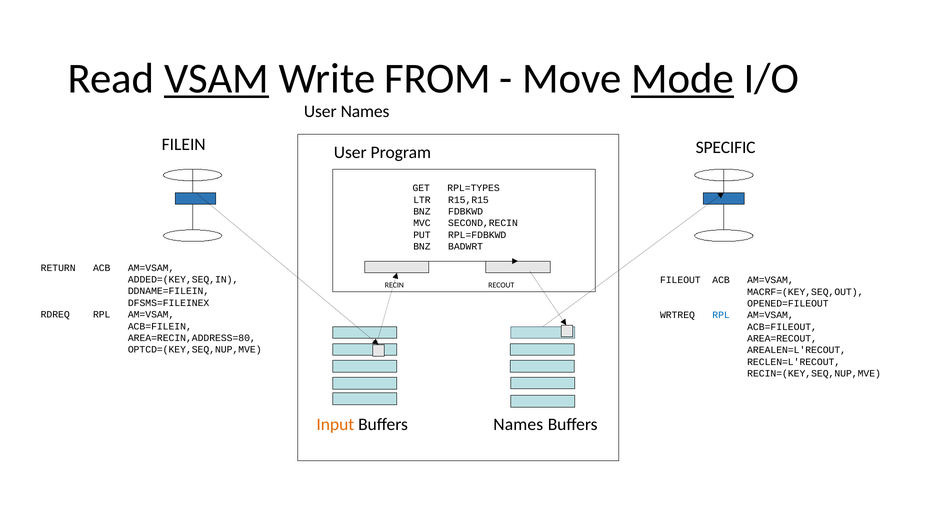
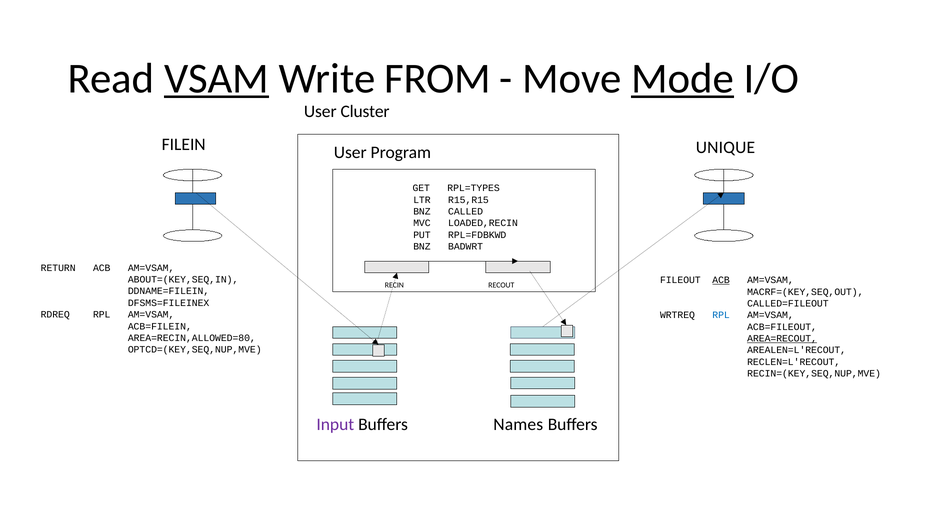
User Names: Names -> Cluster
SPECIFIC: SPECIFIC -> UNIQUE
FDBKWD: FDBKWD -> CALLED
SECOND,RECIN: SECOND,RECIN -> LOADED,RECIN
ADDED=(KEY,SEQ,IN: ADDED=(KEY,SEQ,IN -> ABOUT=(KEY,SEQ,IN
ACB at (721, 280) underline: none -> present
OPENED=FILEOUT: OPENED=FILEOUT -> CALLED=FILEOUT
AREA=RECIN,ADDRESS=80: AREA=RECIN,ADDRESS=80 -> AREA=RECIN,ALLOWED=80
AREA=RECOUT underline: none -> present
Input colour: orange -> purple
